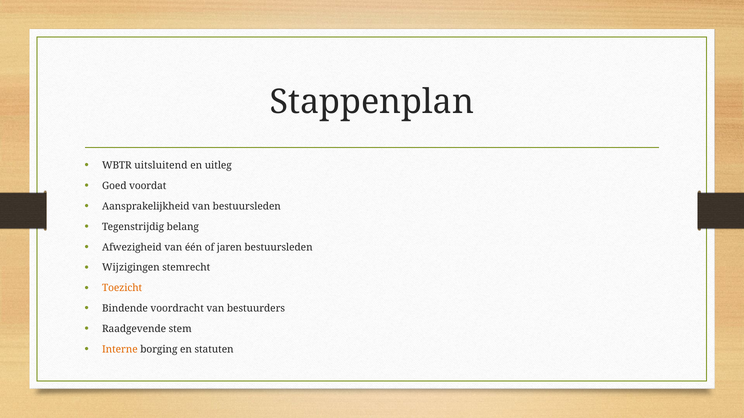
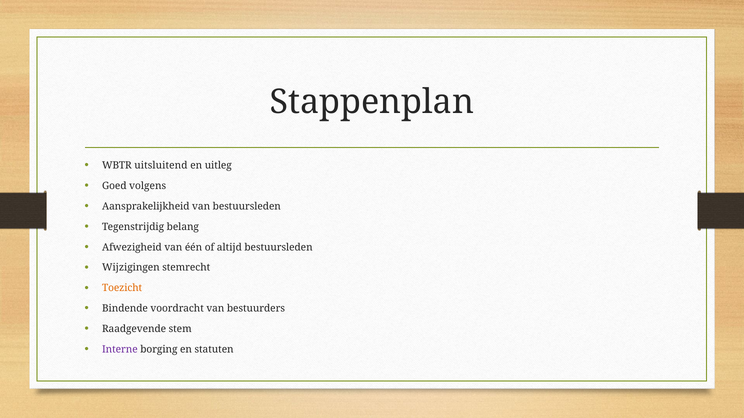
voordat: voordat -> volgens
jaren: jaren -> altijd
Interne colour: orange -> purple
